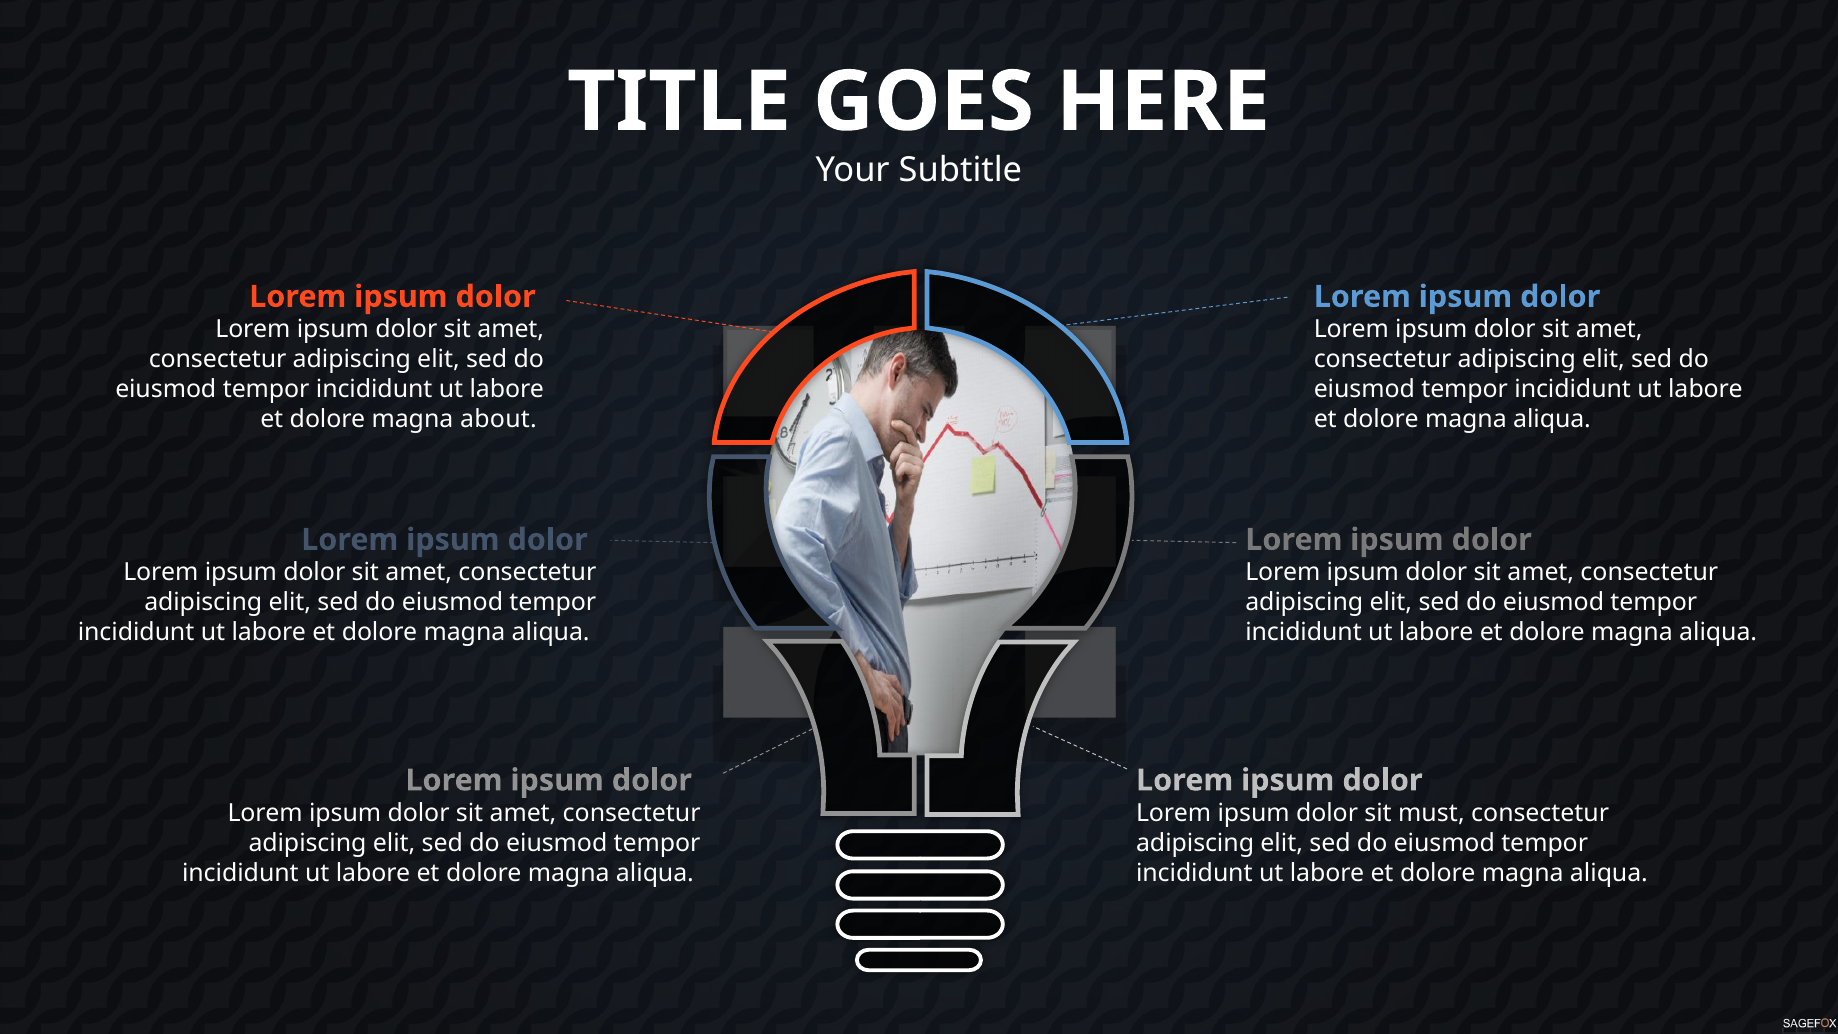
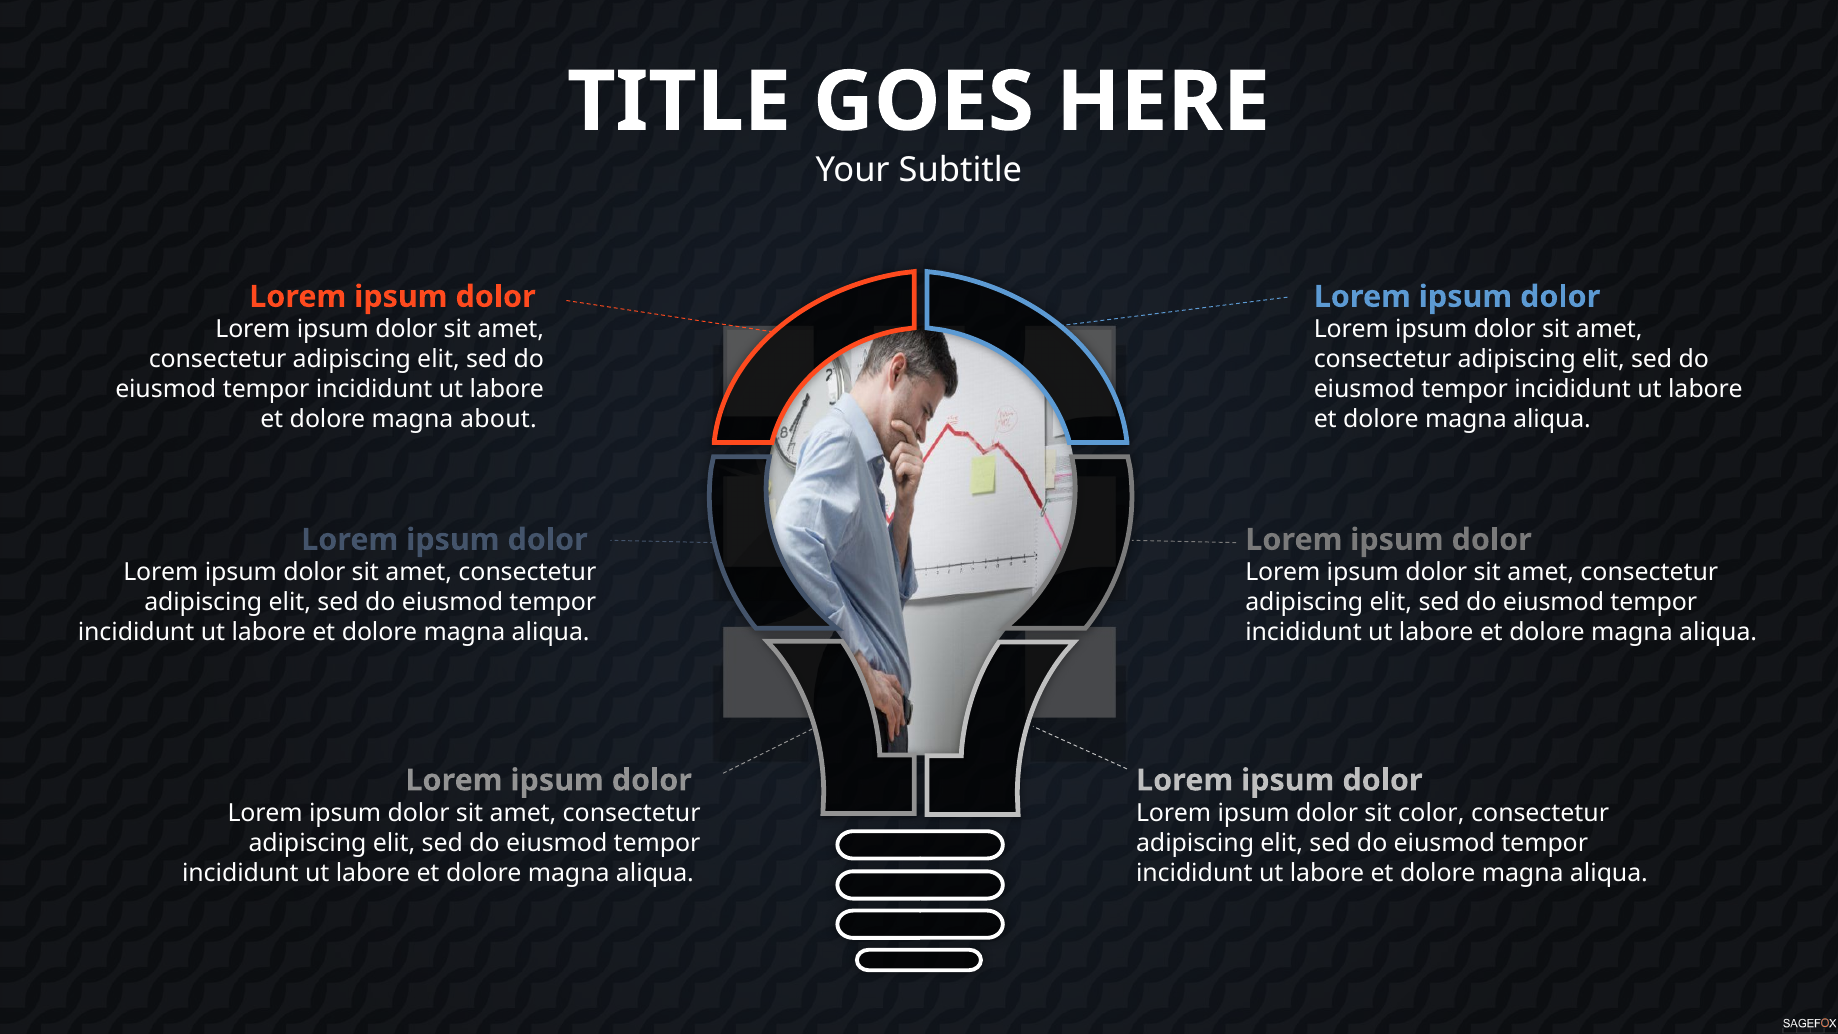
must: must -> color
